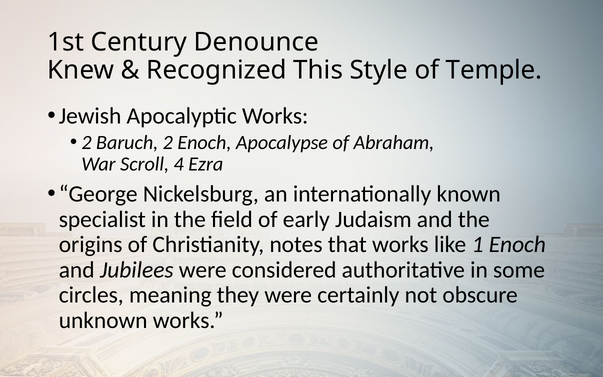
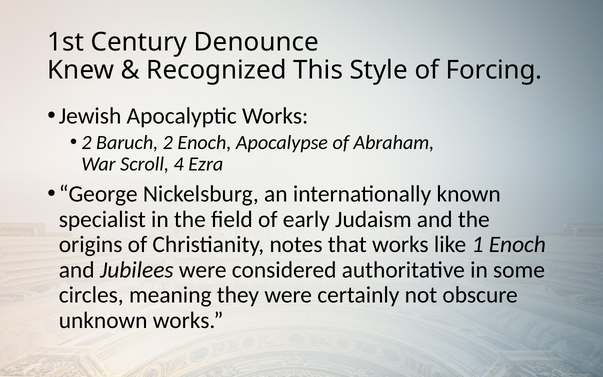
Temple: Temple -> Forcing
